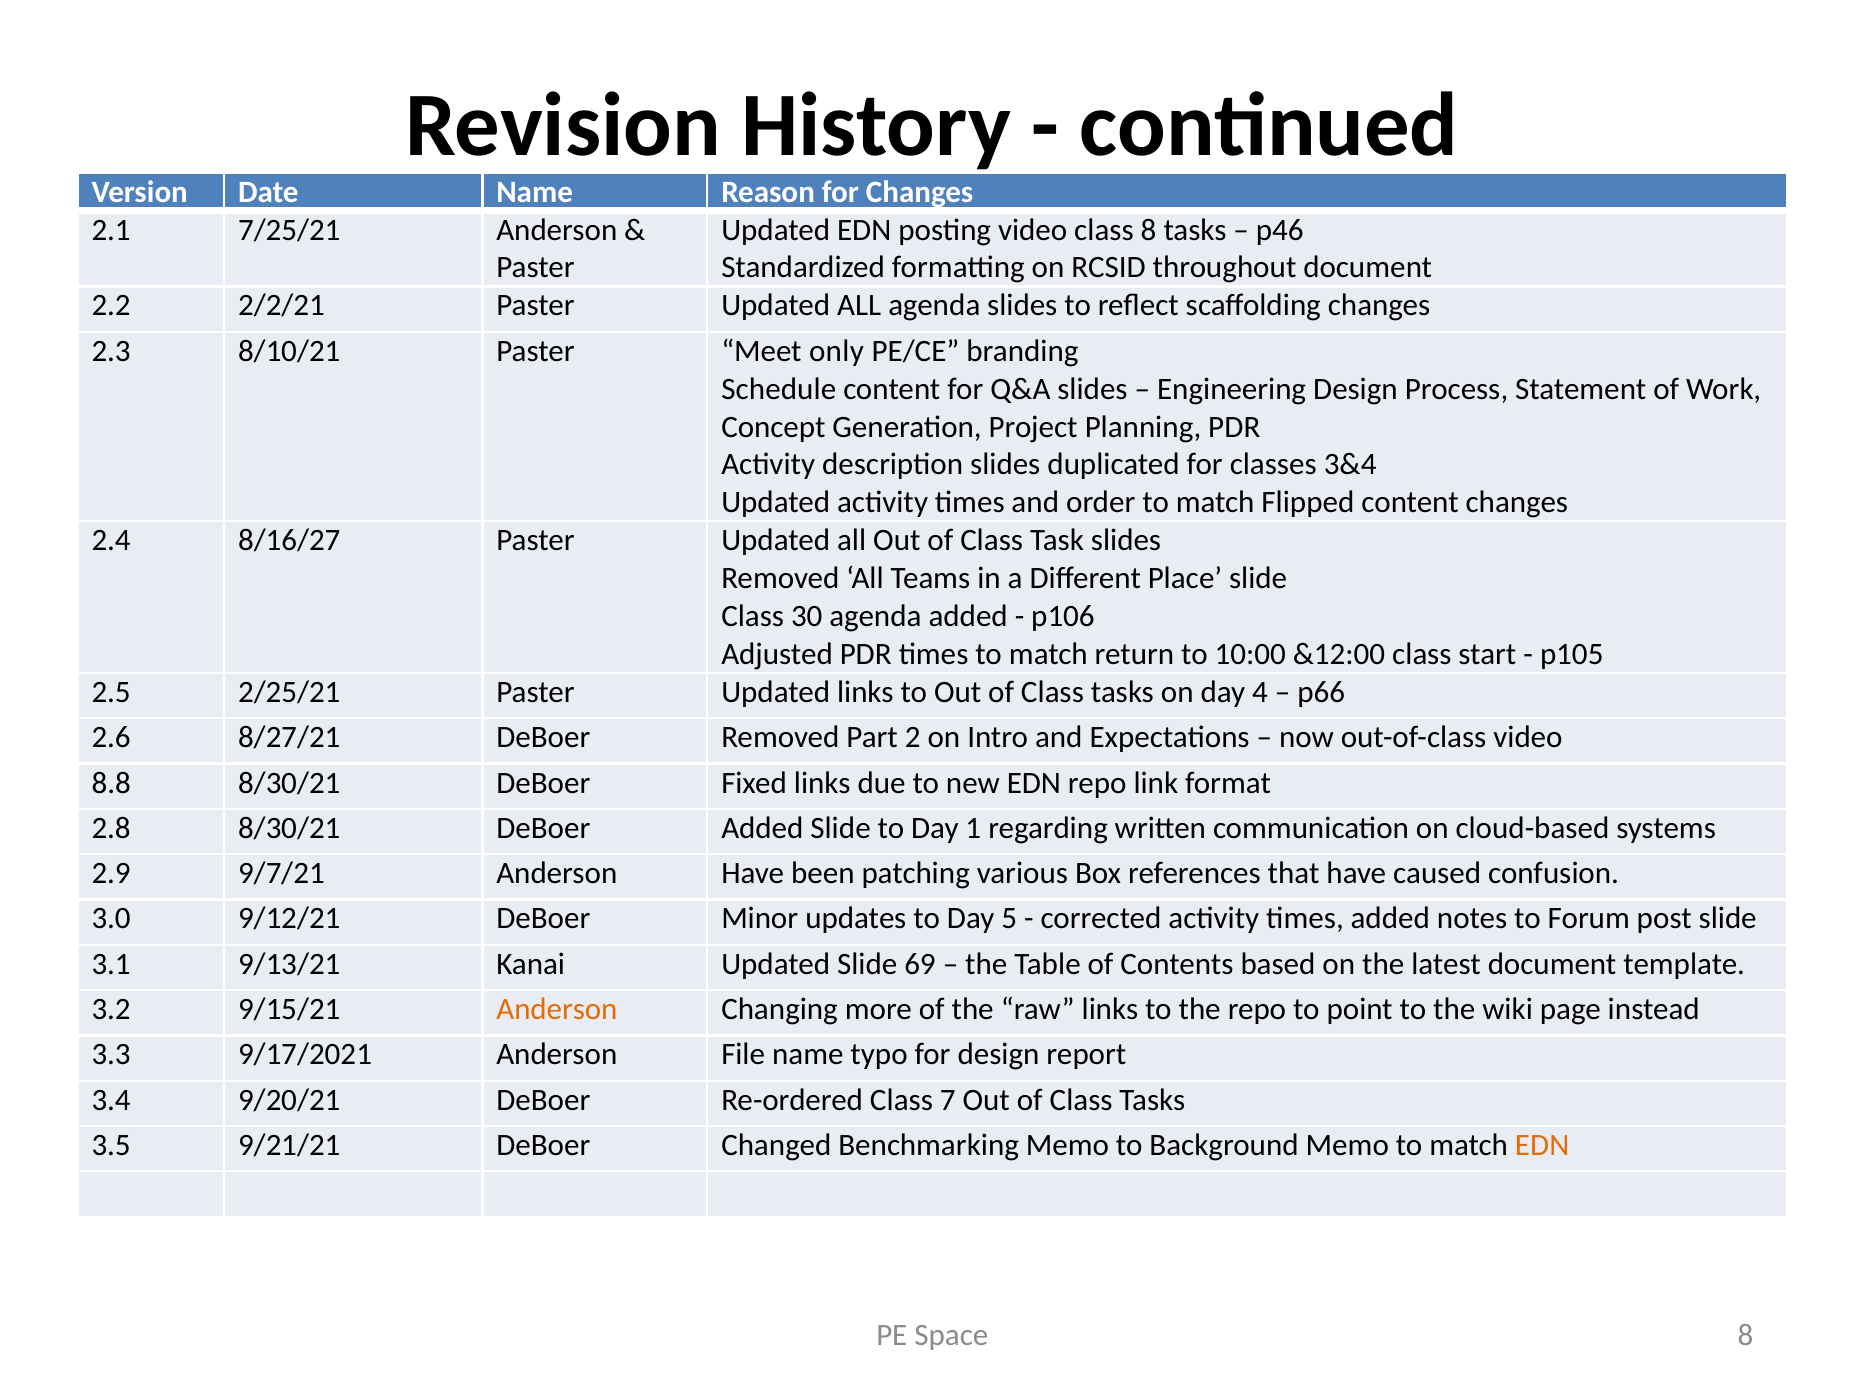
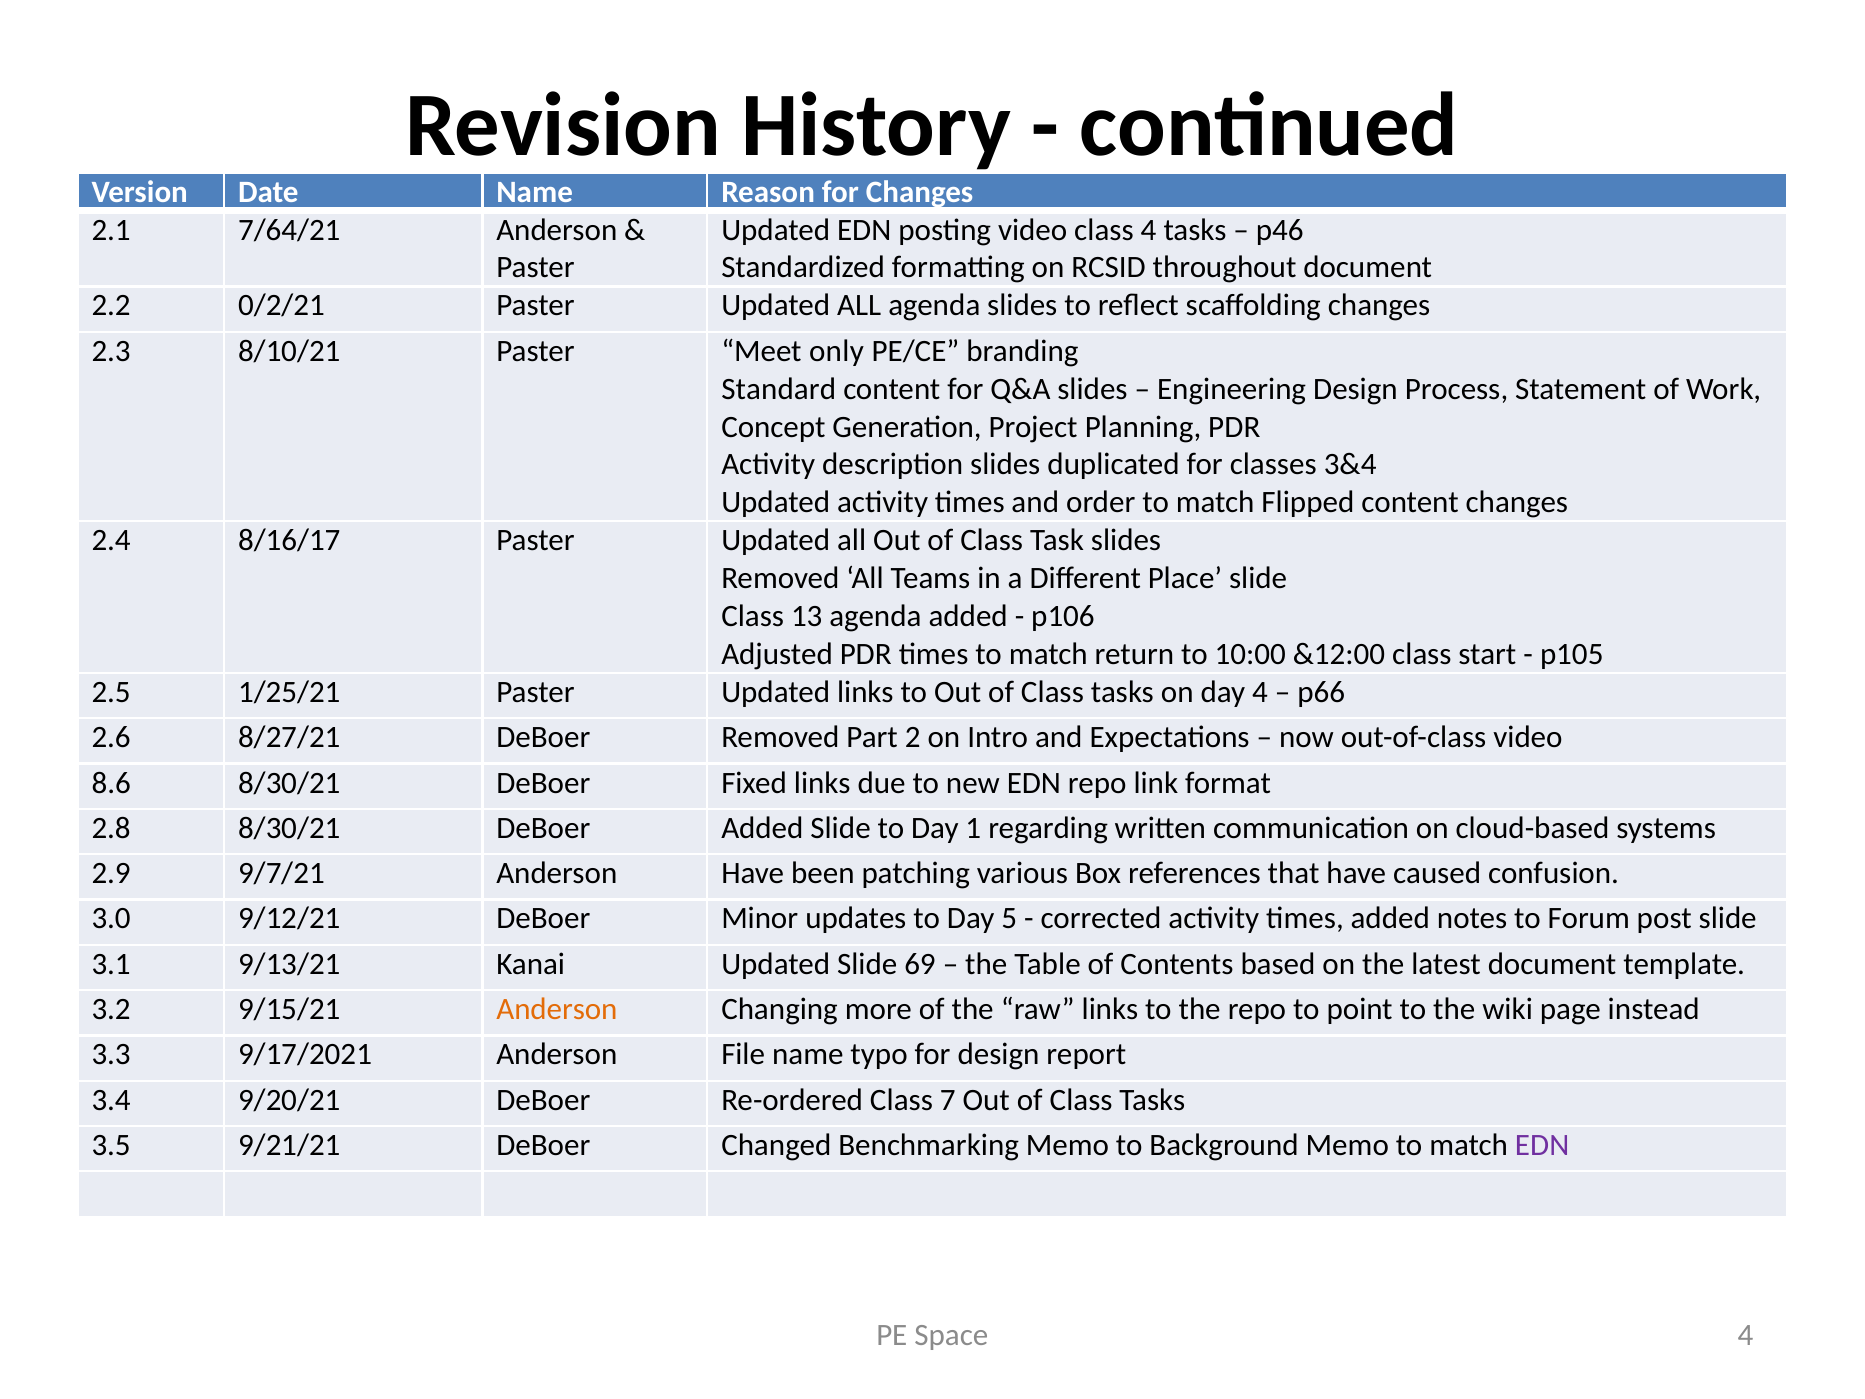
7/25/21: 7/25/21 -> 7/64/21
class 8: 8 -> 4
2/2/21: 2/2/21 -> 0/2/21
Schedule: Schedule -> Standard
8/16/27: 8/16/27 -> 8/16/17
30: 30 -> 13
2/25/21: 2/25/21 -> 1/25/21
8.8: 8.8 -> 8.6
EDN at (1542, 1145) colour: orange -> purple
Space 8: 8 -> 4
